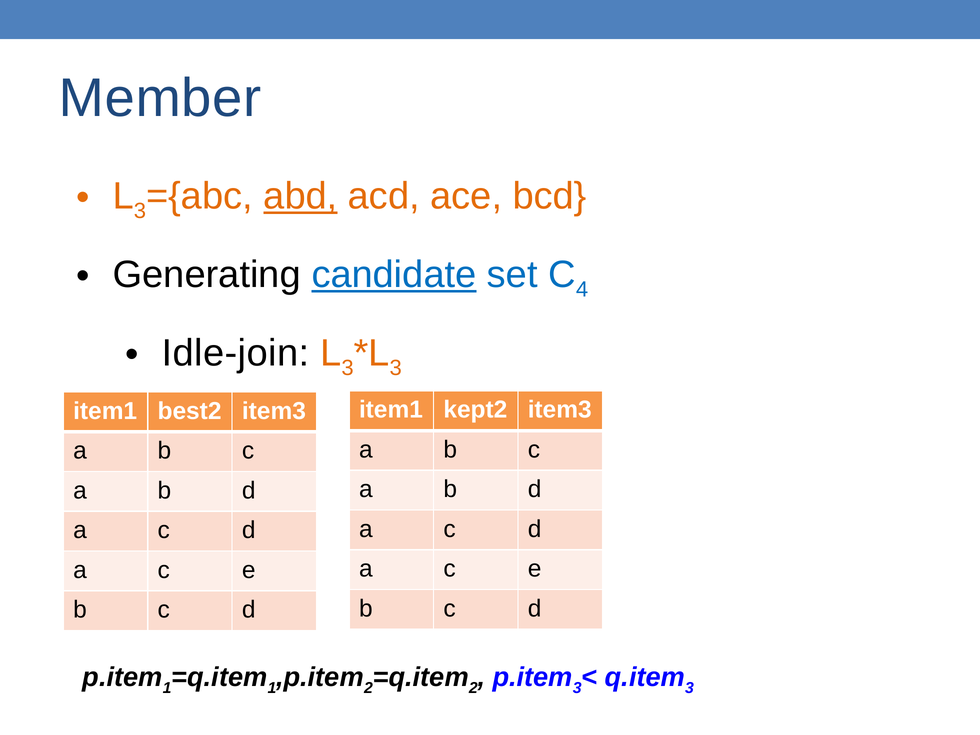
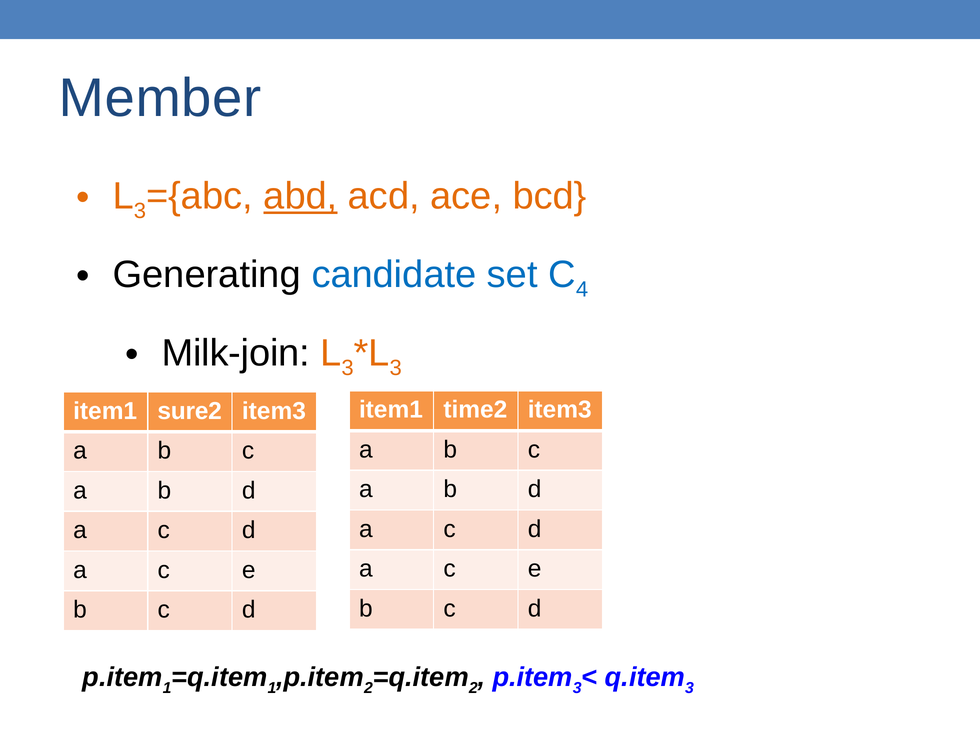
candidate underline: present -> none
Idle-join: Idle-join -> Milk-join
kept2: kept2 -> time2
best2: best2 -> sure2
